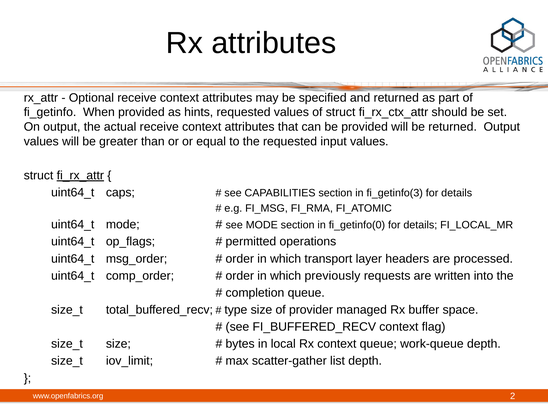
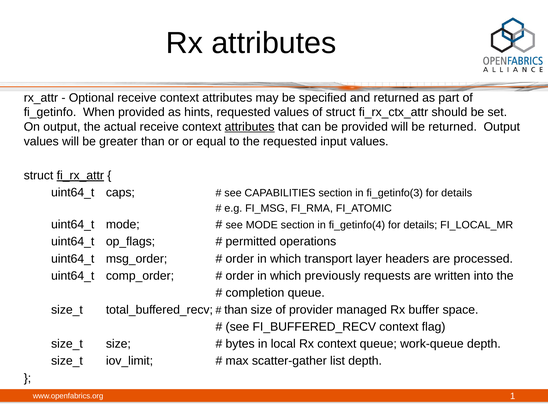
attributes at (250, 127) underline: none -> present
fi_getinfo(0: fi_getinfo(0 -> fi_getinfo(4
type at (236, 310): type -> than
2: 2 -> 1
